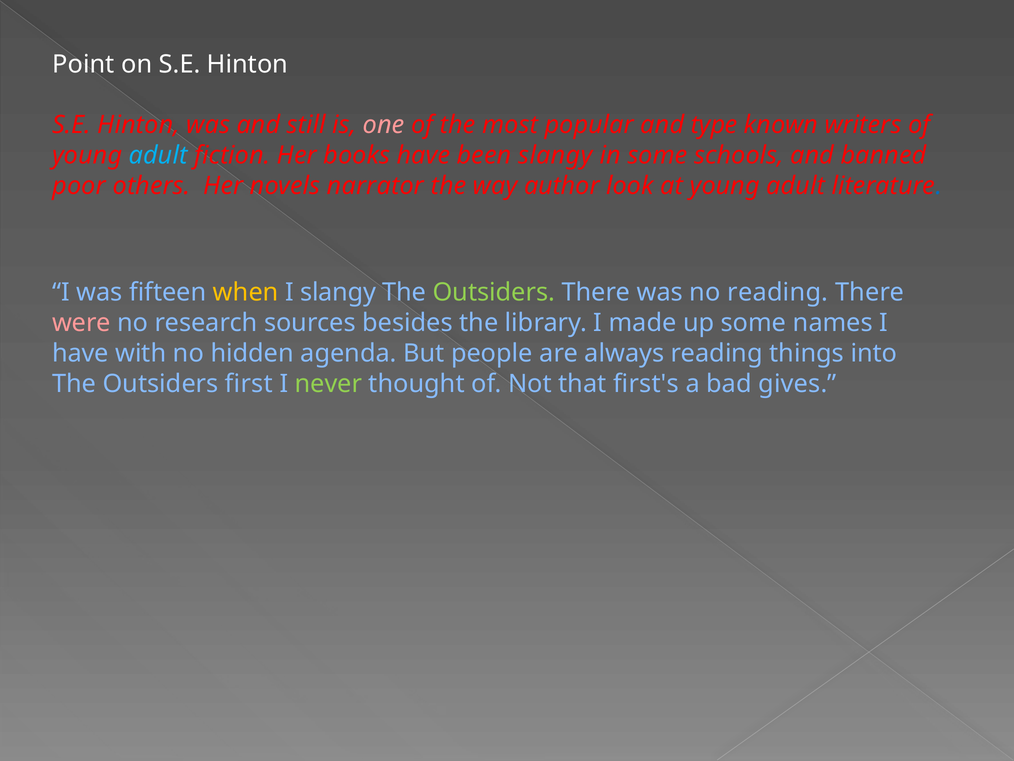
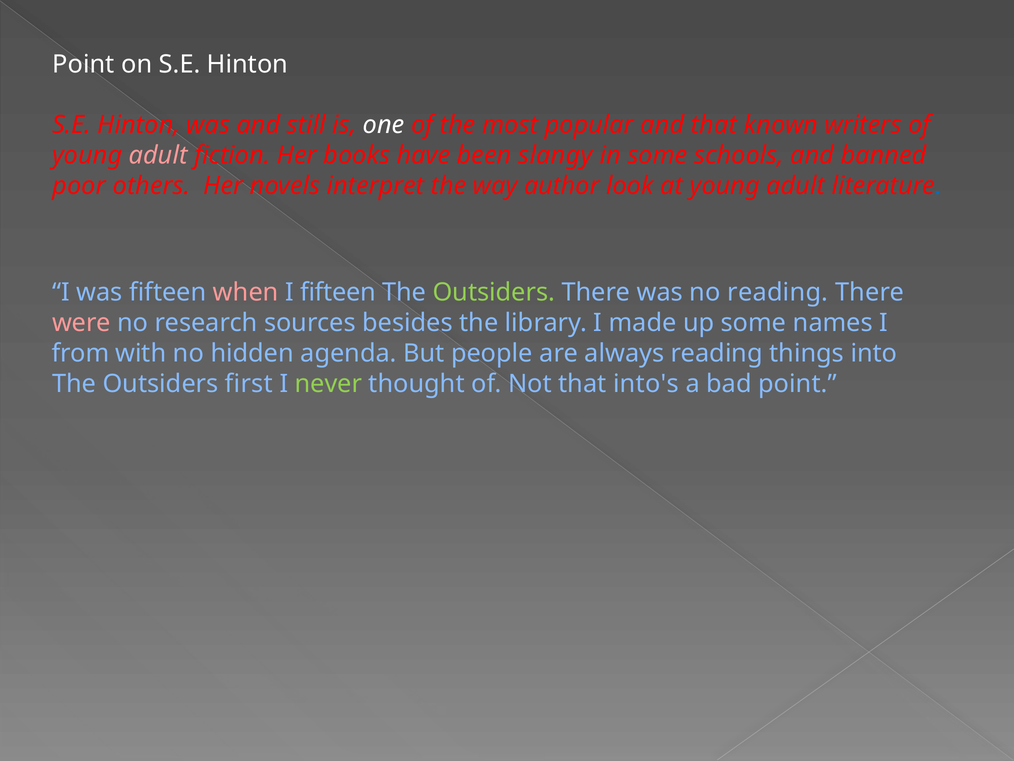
one colour: pink -> white
and type: type -> that
adult at (158, 155) colour: light blue -> pink
narrator: narrator -> interpret
when colour: yellow -> pink
I slangy: slangy -> fifteen
have at (80, 353): have -> from
first's: first's -> into's
bad gives: gives -> point
